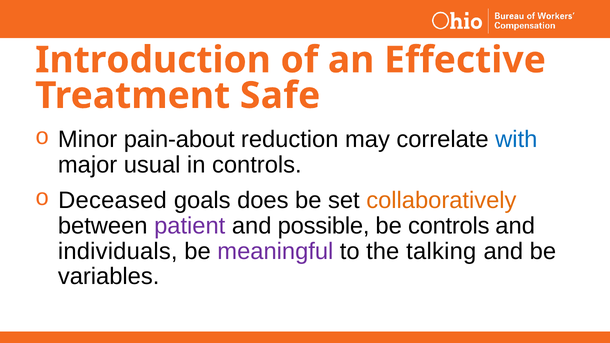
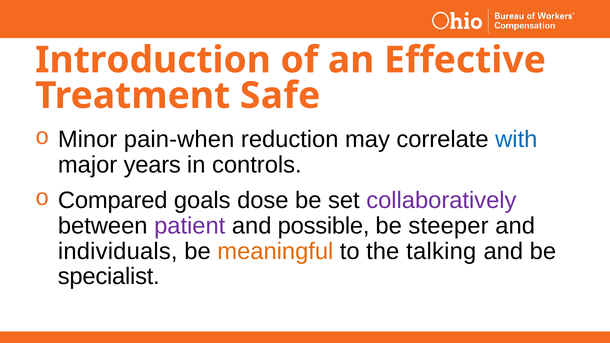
pain-about: pain-about -> pain-when
usual: usual -> years
Deceased: Deceased -> Compared
does: does -> dose
collaboratively colour: orange -> purple
be controls: controls -> steeper
meaningful colour: purple -> orange
variables: variables -> specialist
